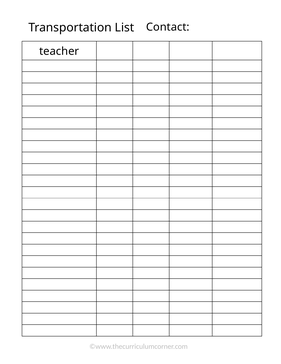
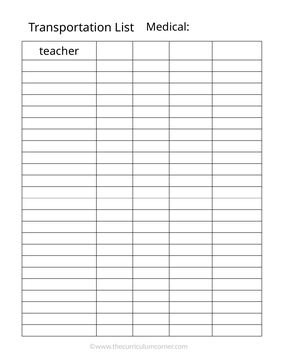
Contact: Contact -> Medical
